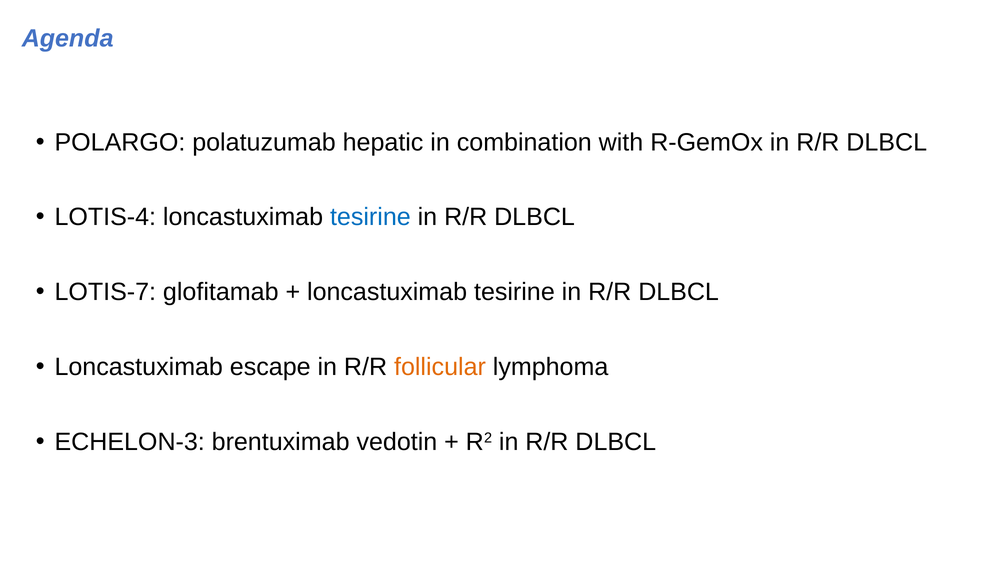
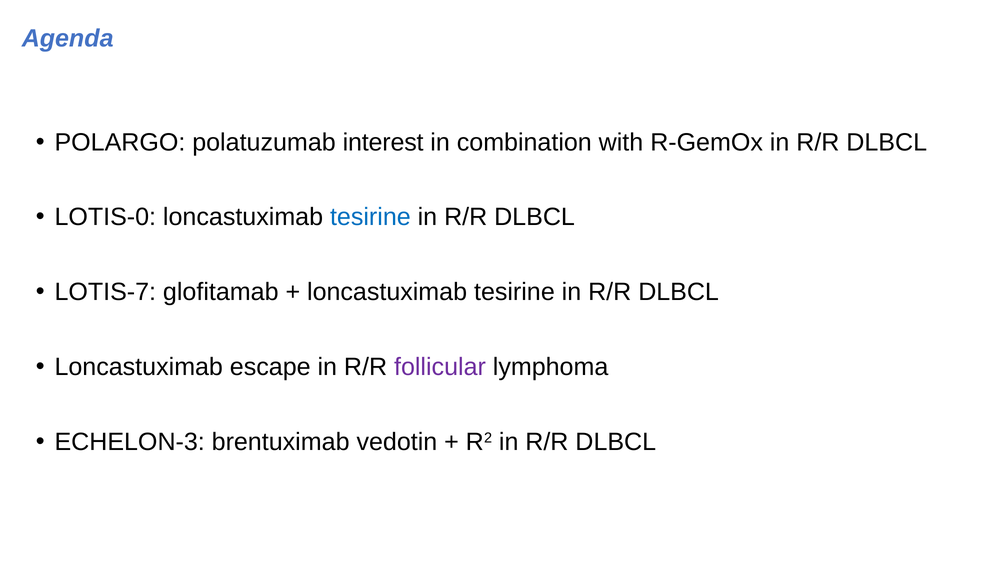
hepatic: hepatic -> interest
LOTIS-4: LOTIS-4 -> LOTIS-0
follicular colour: orange -> purple
